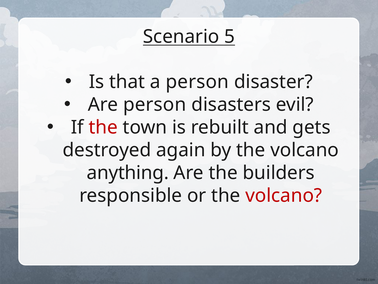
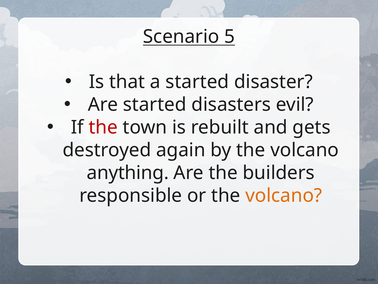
a person: person -> started
Are person: person -> started
volcano at (284, 195) colour: red -> orange
